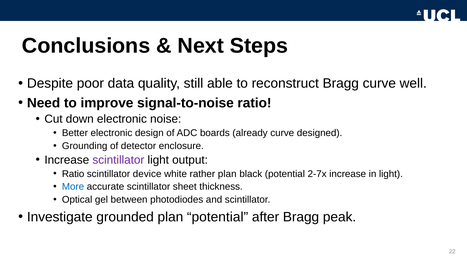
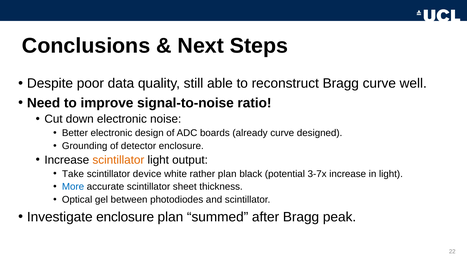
scintillator at (118, 160) colour: purple -> orange
Ratio at (73, 174): Ratio -> Take
2-7x: 2-7x -> 3-7x
Investigate grounded: grounded -> enclosure
plan potential: potential -> summed
